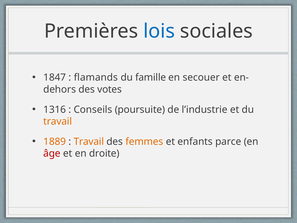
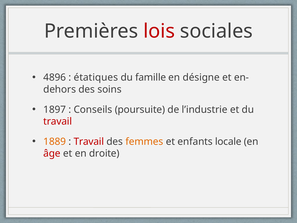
lois colour: blue -> red
1847: 1847 -> 4896
flamands: flamands -> étatiques
secouer: secouer -> désigne
votes: votes -> soins
1316: 1316 -> 1897
travail at (58, 121) colour: orange -> red
Travail at (89, 141) colour: orange -> red
parce: parce -> locale
